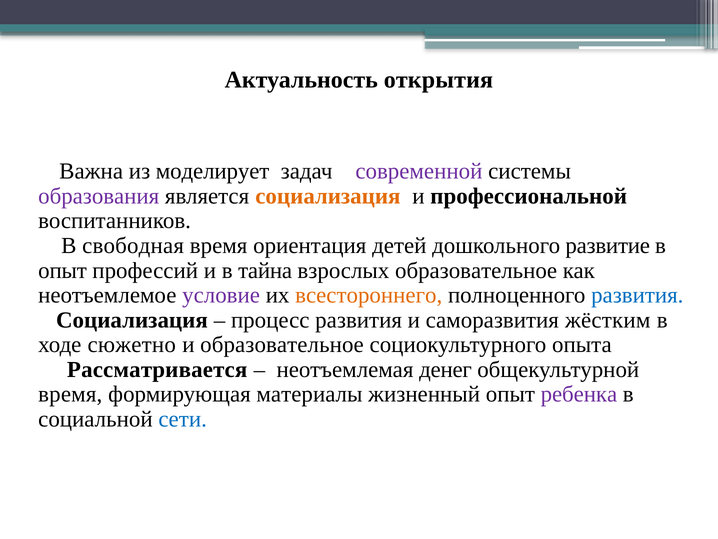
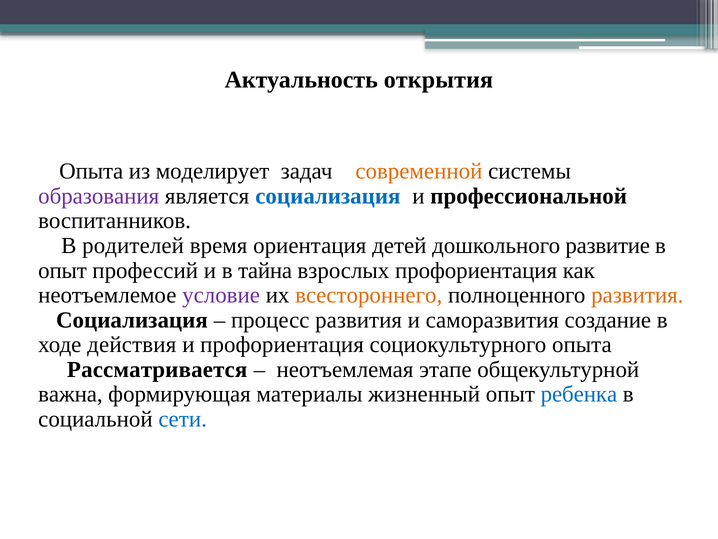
Важна at (91, 171): Важна -> Опыта
современной colour: purple -> orange
социализация at (328, 196) colour: orange -> blue
свободная: свободная -> родителей
взрослых образовательное: образовательное -> профориентация
развития at (637, 295) colour: blue -> orange
жёстким: жёстким -> создание
сюжетно: сюжетно -> действия
и образовательное: образовательное -> профориентация
денег: денег -> этапе
время at (70, 394): время -> важна
ребенка colour: purple -> blue
